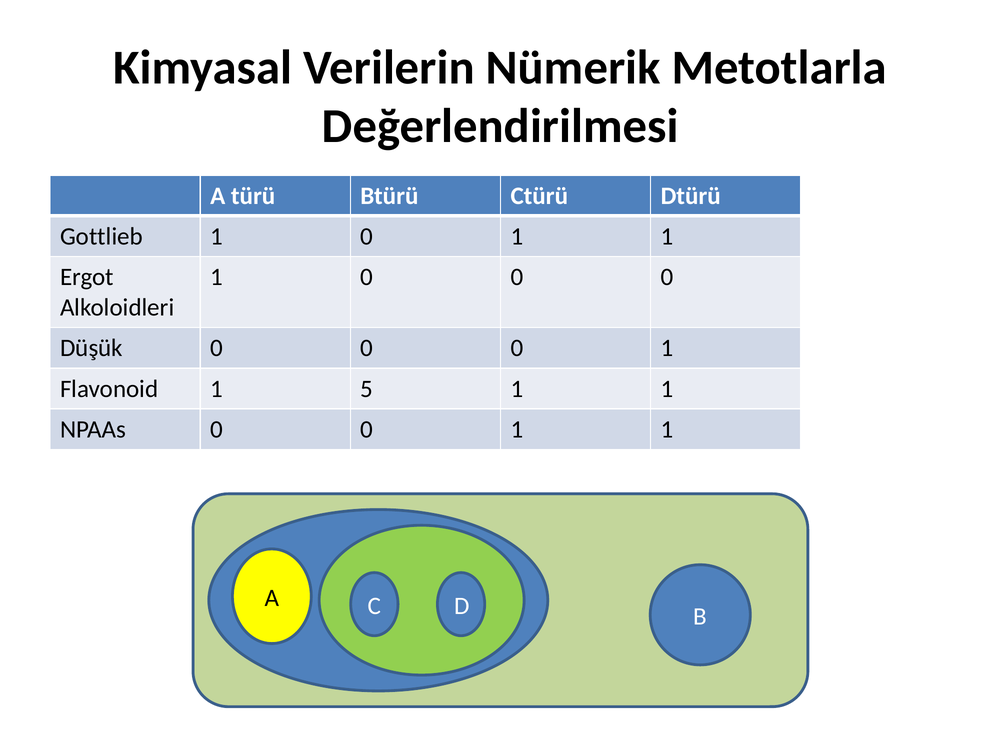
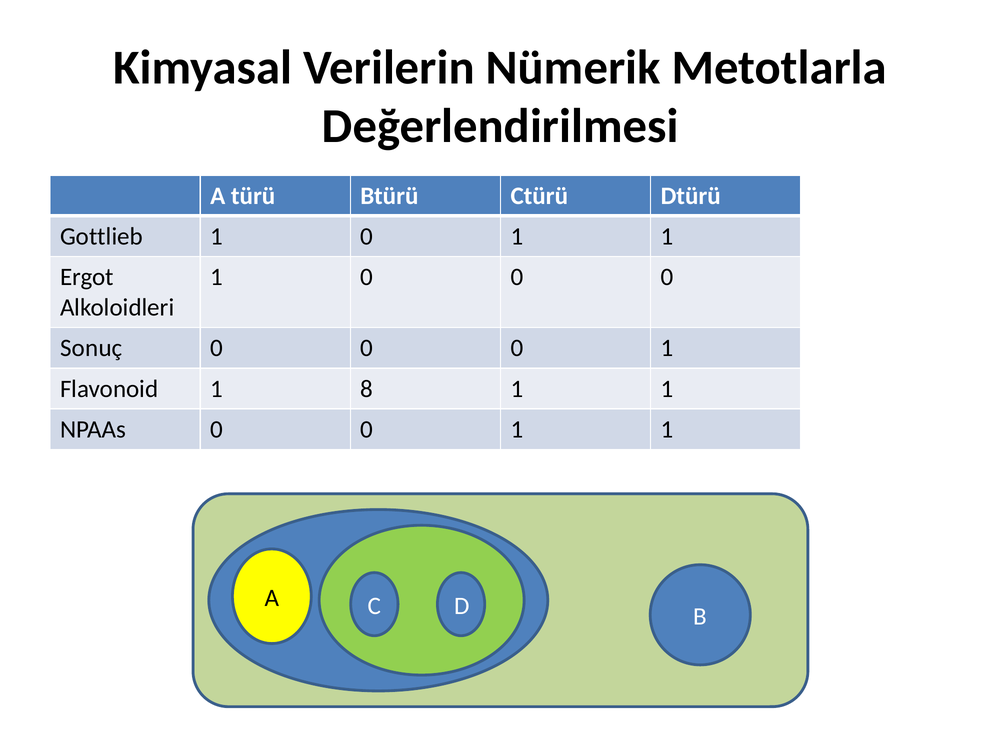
Düşük: Düşük -> Sonuç
5: 5 -> 8
